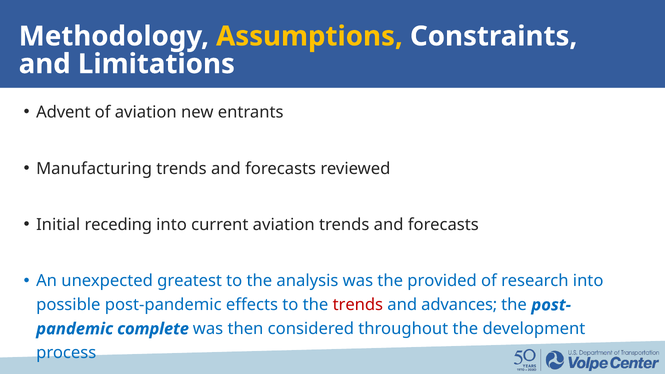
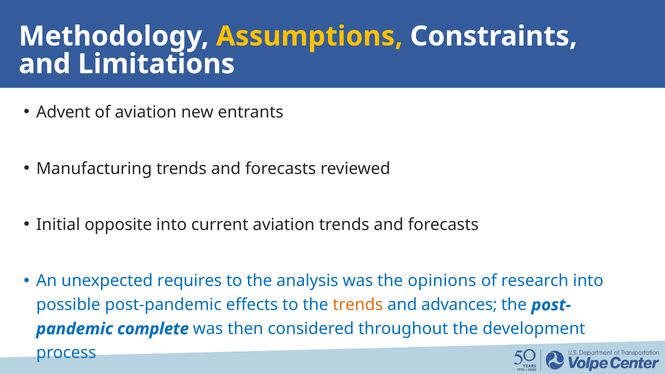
receding: receding -> opposite
greatest: greatest -> requires
provided: provided -> opinions
trends at (358, 305) colour: red -> orange
